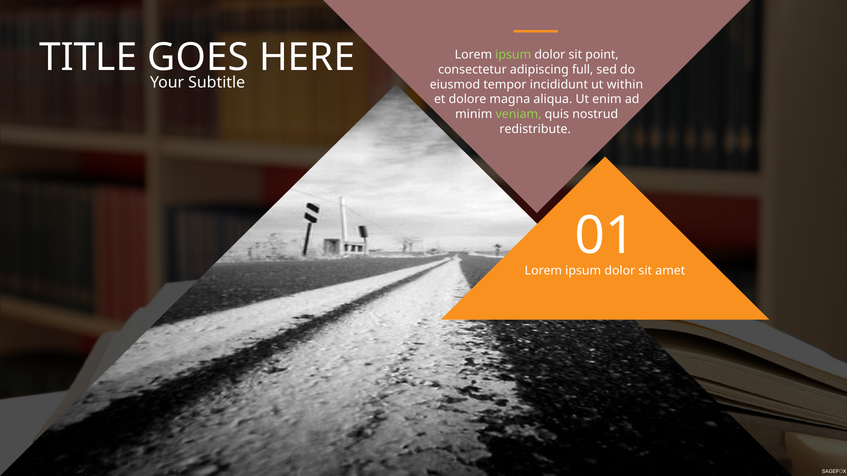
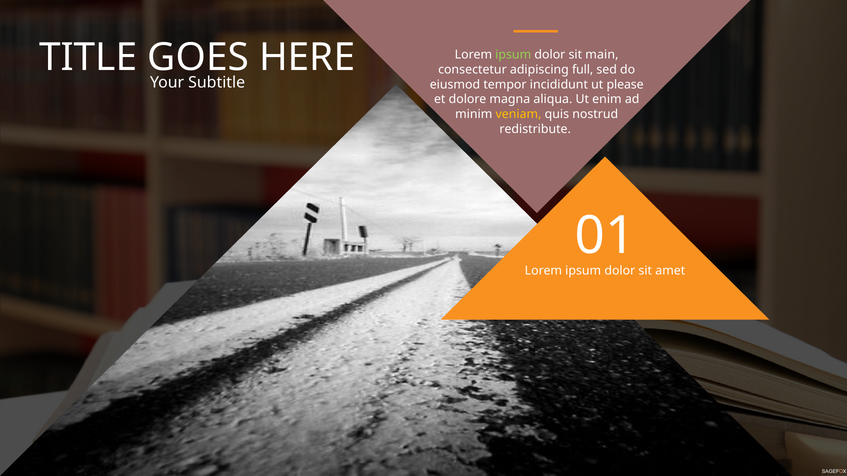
point: point -> main
within: within -> please
veniam colour: light green -> yellow
